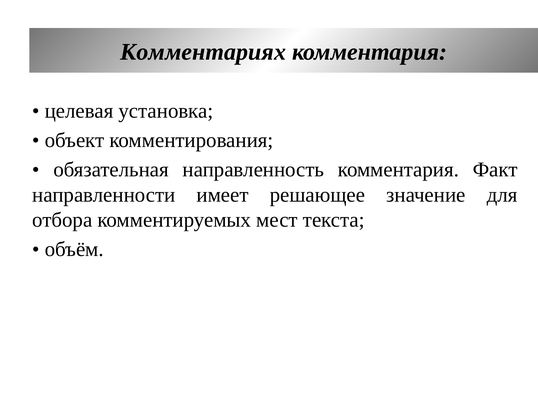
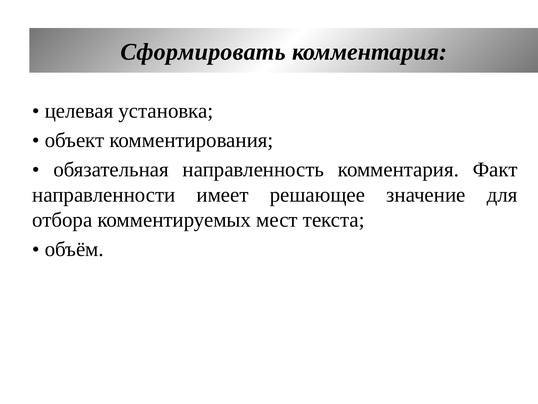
Комментариях: Комментариях -> Сформировать
